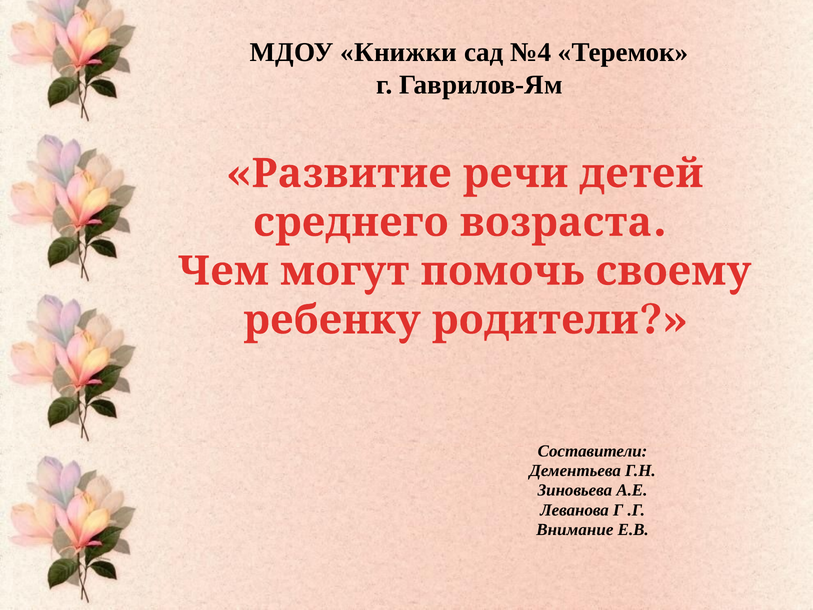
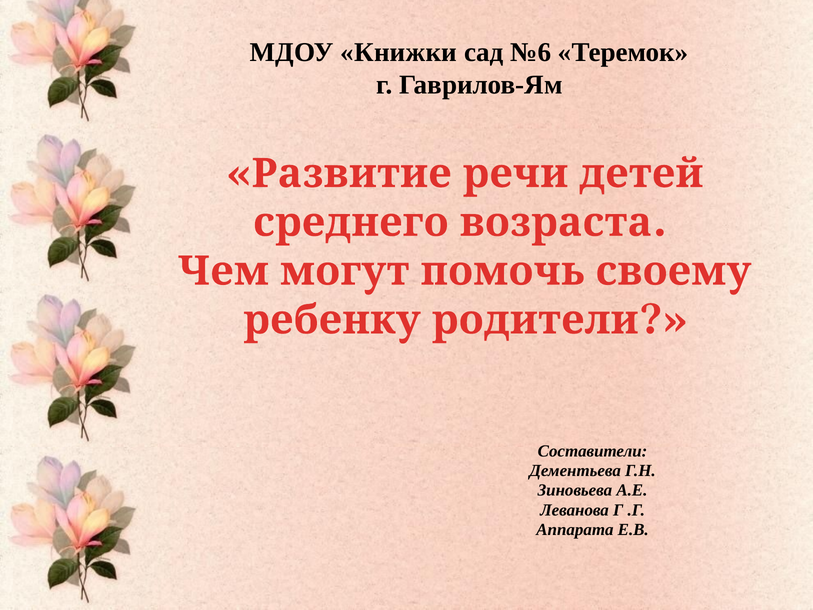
№4: №4 -> №6
Внимание: Внимание -> Аппарата
